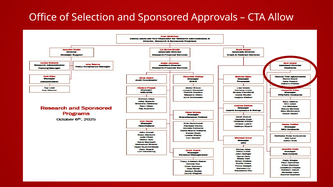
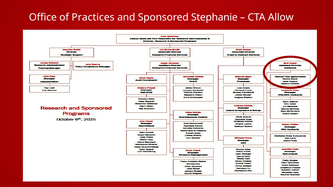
Selection: Selection -> Practices
Approvals: Approvals -> Stephanie
